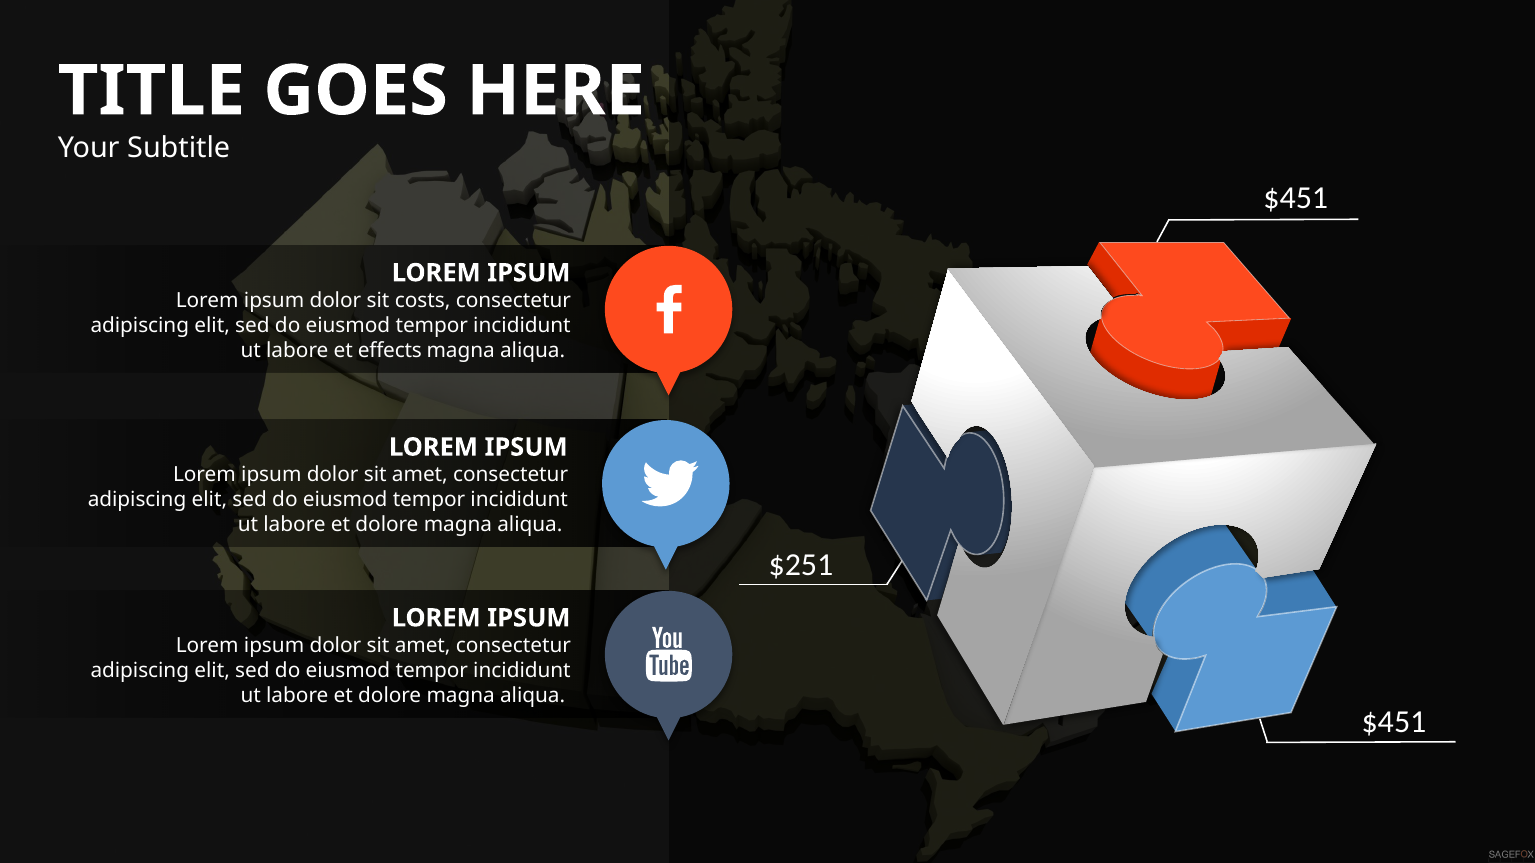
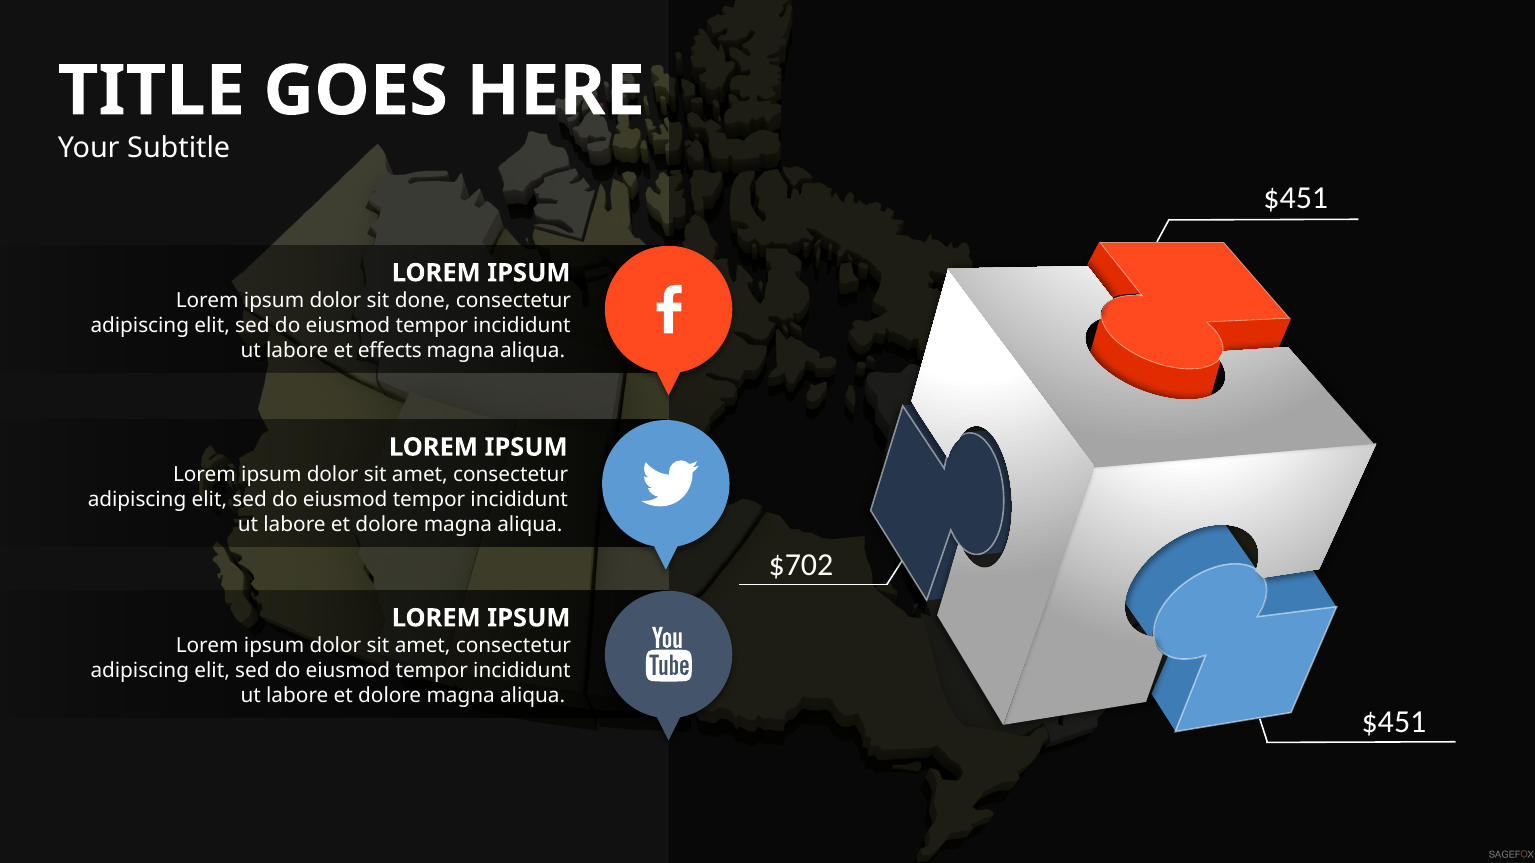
costs: costs -> done
$251: $251 -> $702
